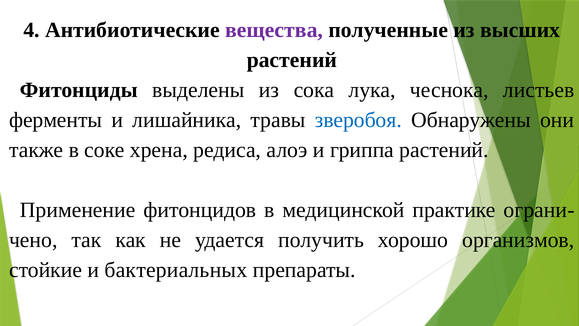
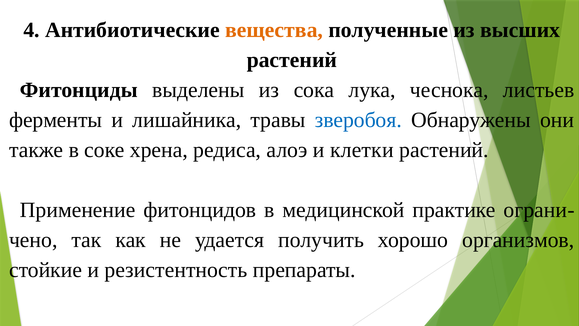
вещества colour: purple -> orange
гриппа: гриппа -> клетки
бактериальных: бактериальных -> резистентность
